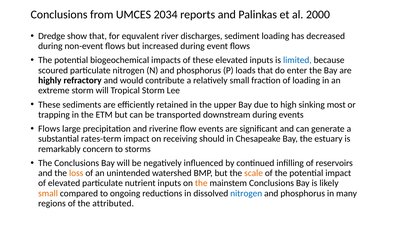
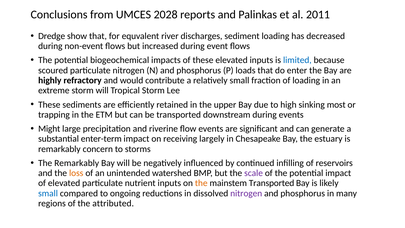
2034: 2034 -> 2028
2000: 2000 -> 2011
Flows at (49, 129): Flows -> Might
rates-term: rates-term -> enter-term
should: should -> largely
The Conclusions: Conclusions -> Remarkably
scale colour: orange -> purple
mainstem Conclusions: Conclusions -> Transported
small at (48, 193) colour: orange -> blue
nitrogen at (246, 193) colour: blue -> purple
